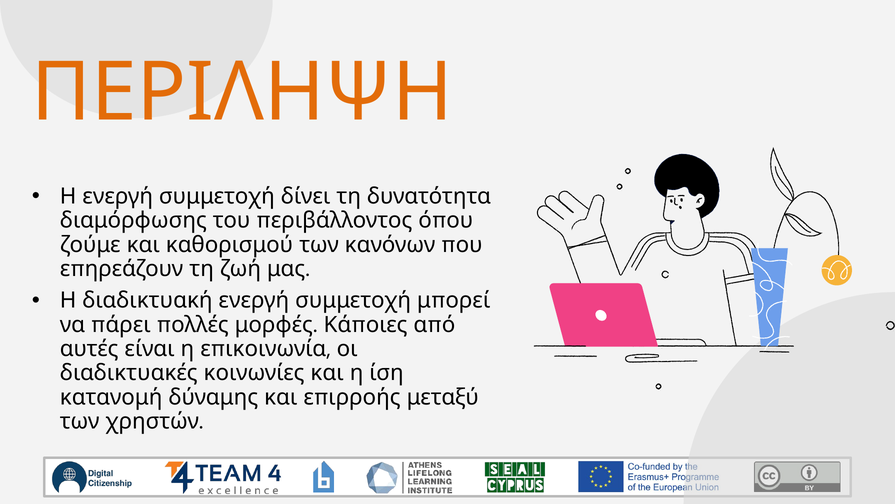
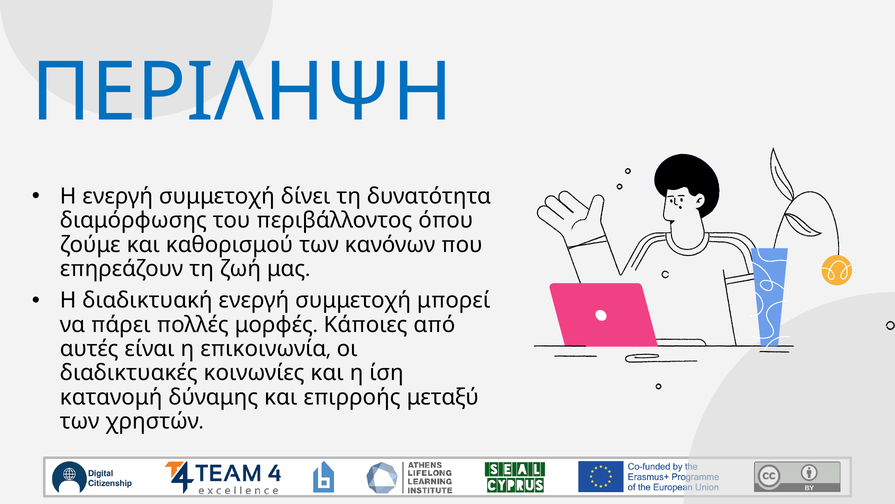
ΠΕΡΙΛΗΨΗ colour: orange -> blue
